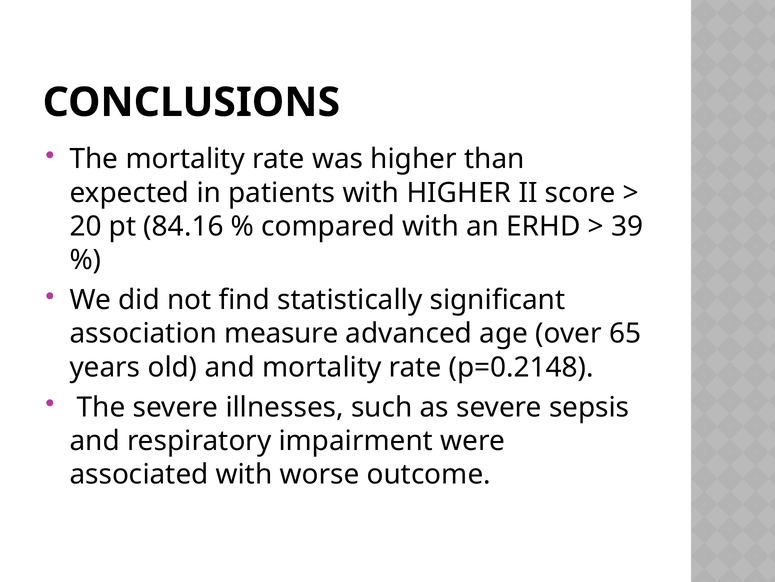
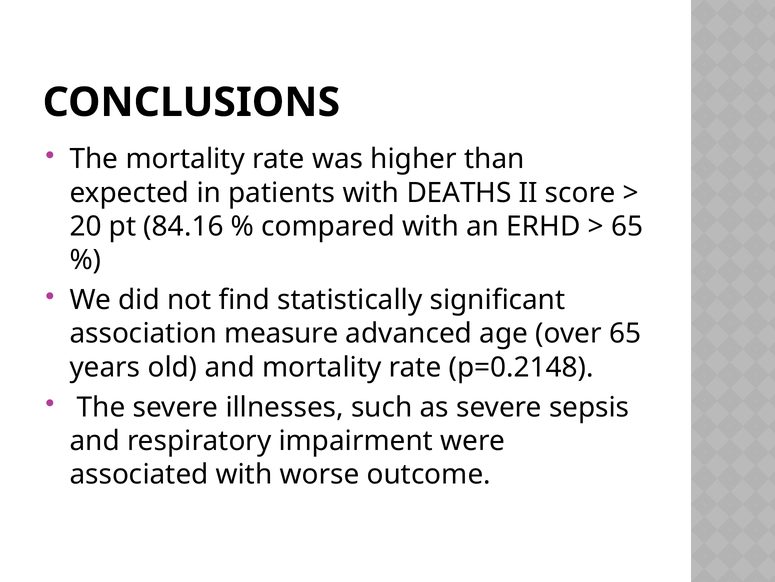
with HIGHER: HIGHER -> DEATHS
39 at (627, 226): 39 -> 65
